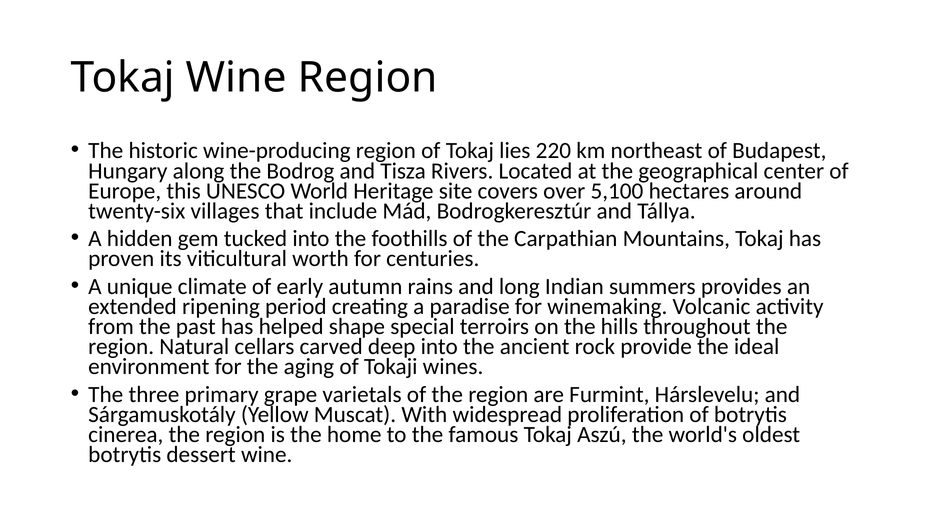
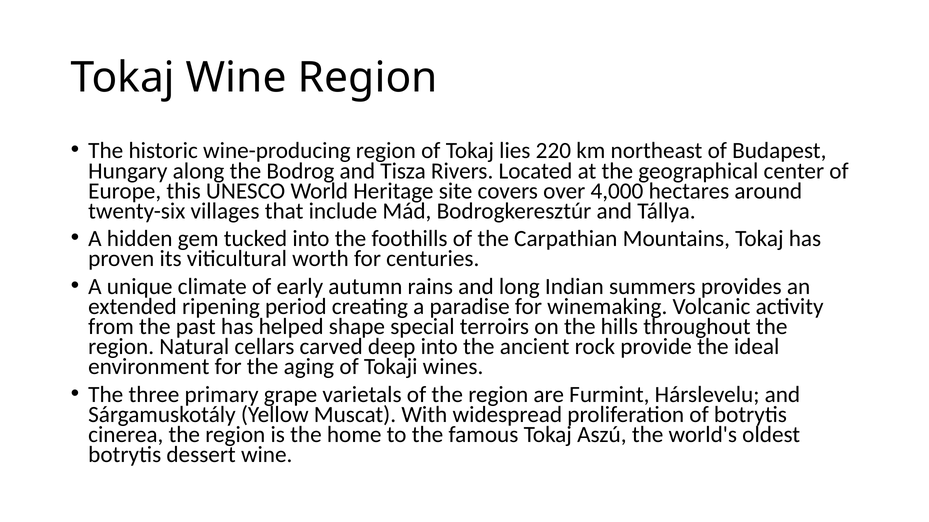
5,100: 5,100 -> 4,000
